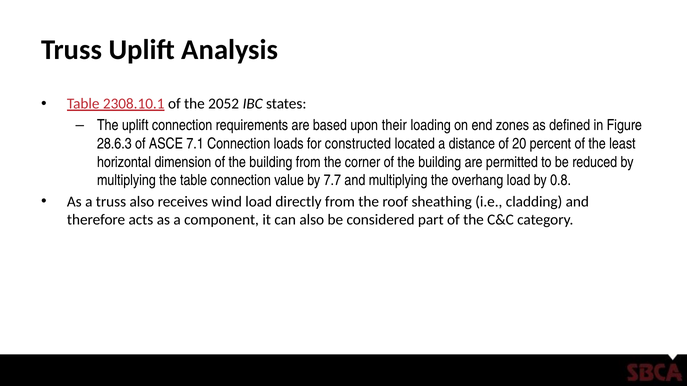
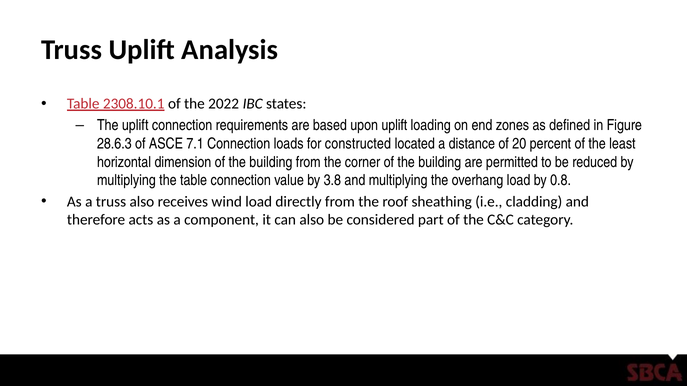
2052: 2052 -> 2022
upon their: their -> uplift
7.7: 7.7 -> 3.8
